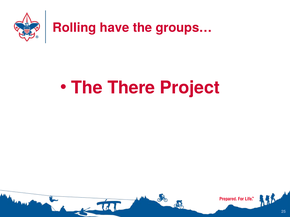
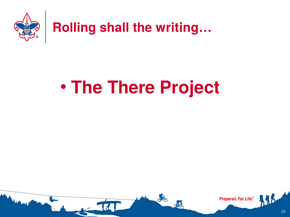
have: have -> shall
groups…: groups… -> writing…
